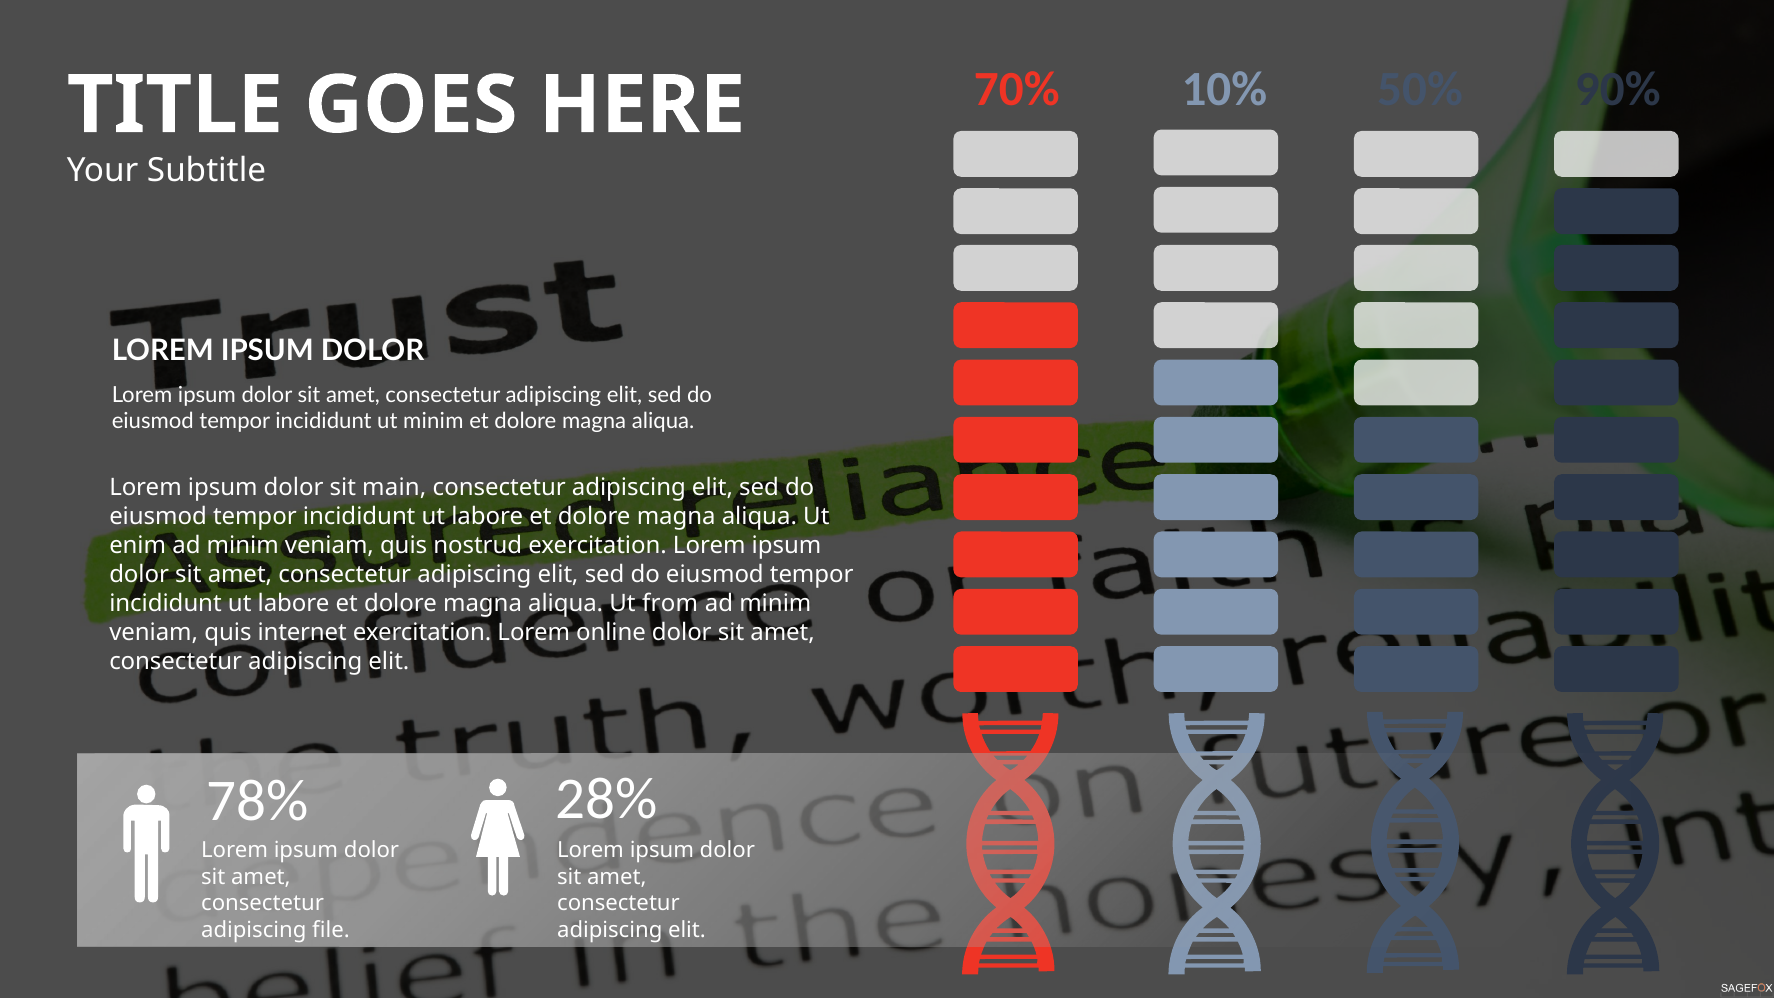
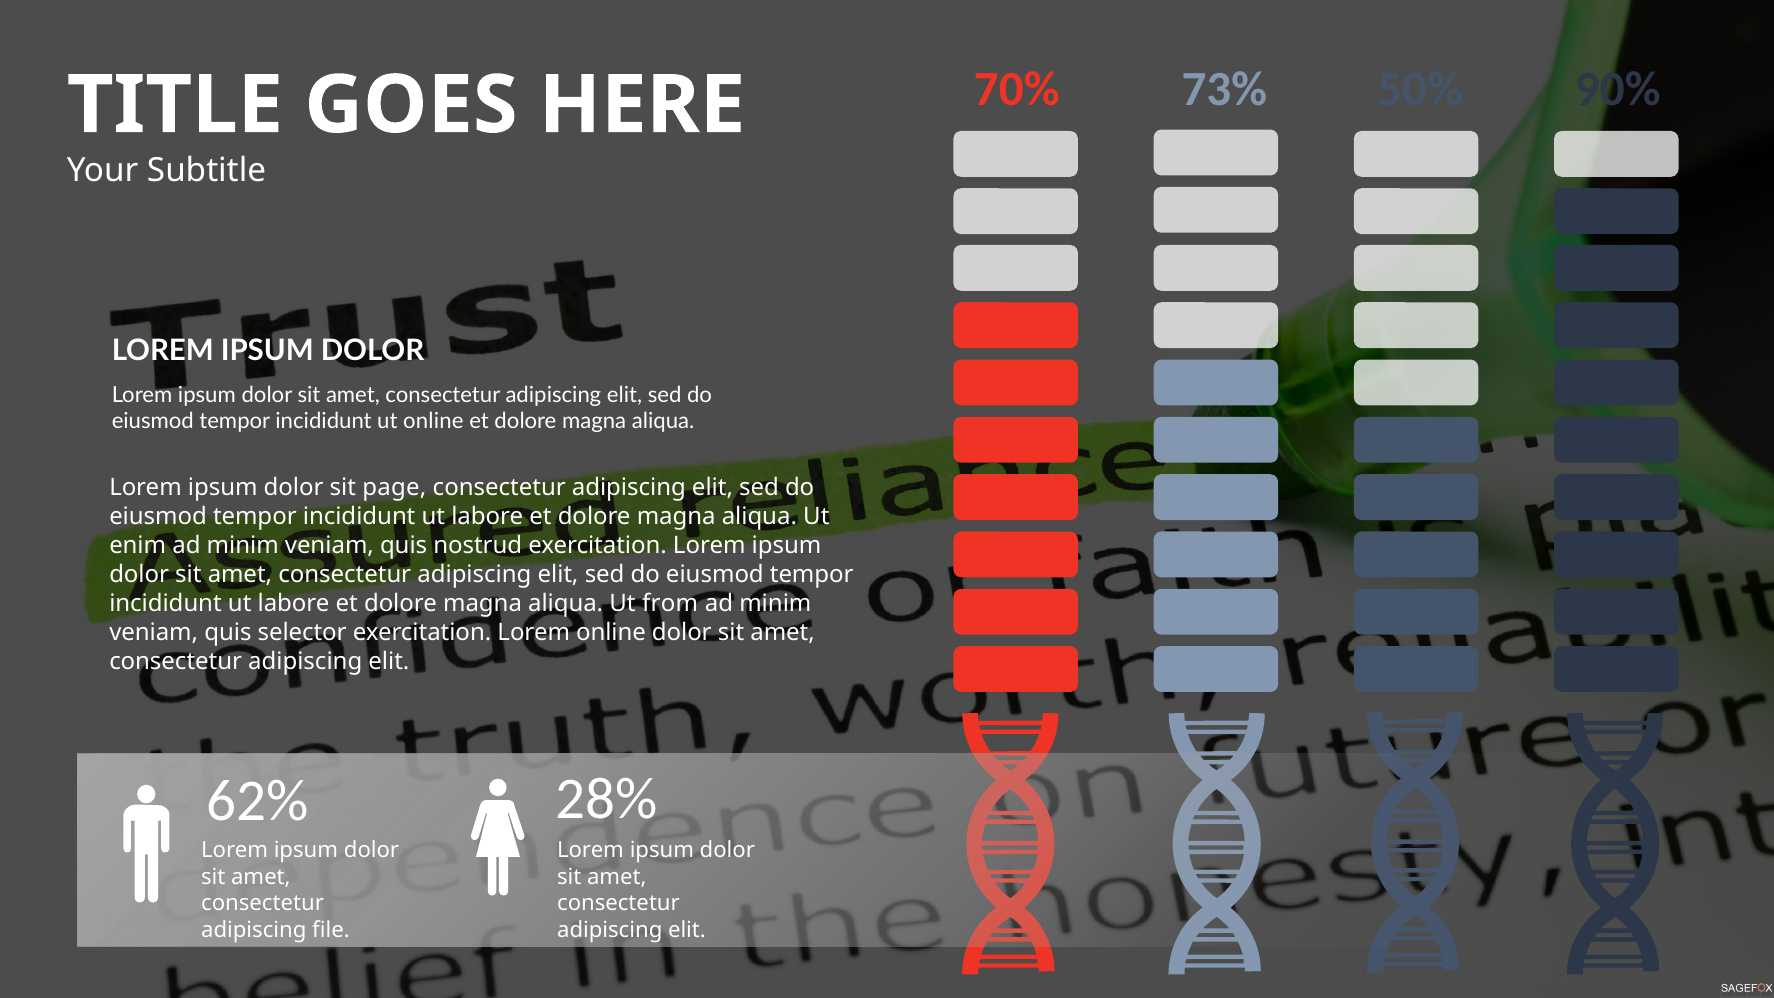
10%: 10% -> 73%
ut minim: minim -> online
main: main -> page
internet: internet -> selector
78%: 78% -> 62%
